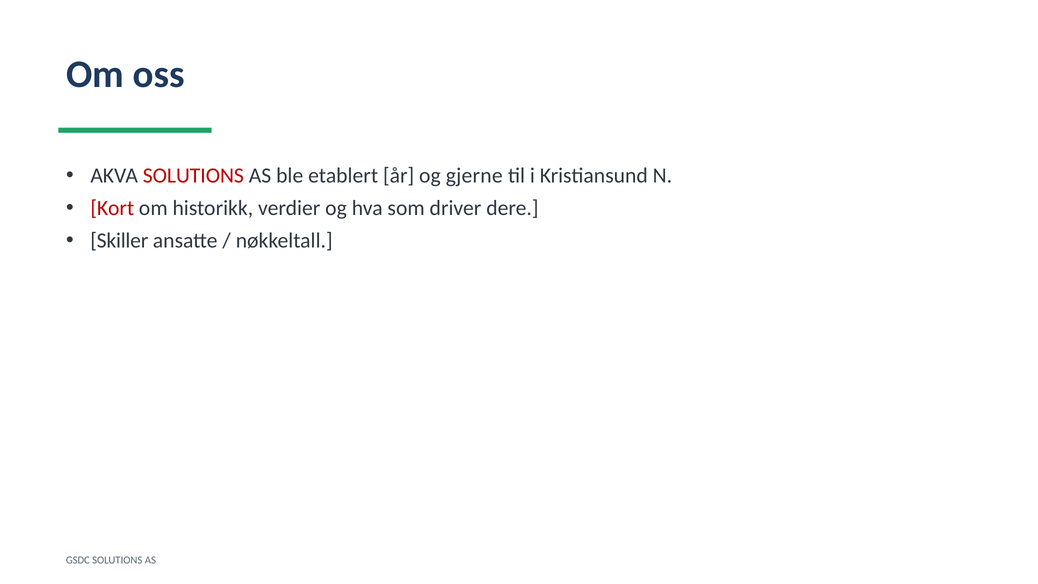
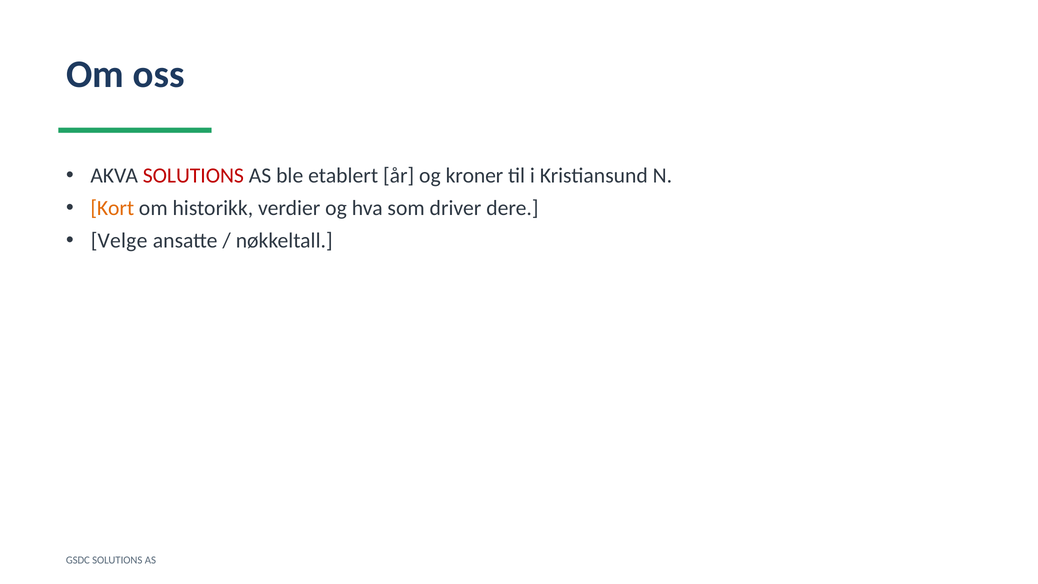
gjerne: gjerne -> kroner
Kort colour: red -> orange
Skiller: Skiller -> Velge
